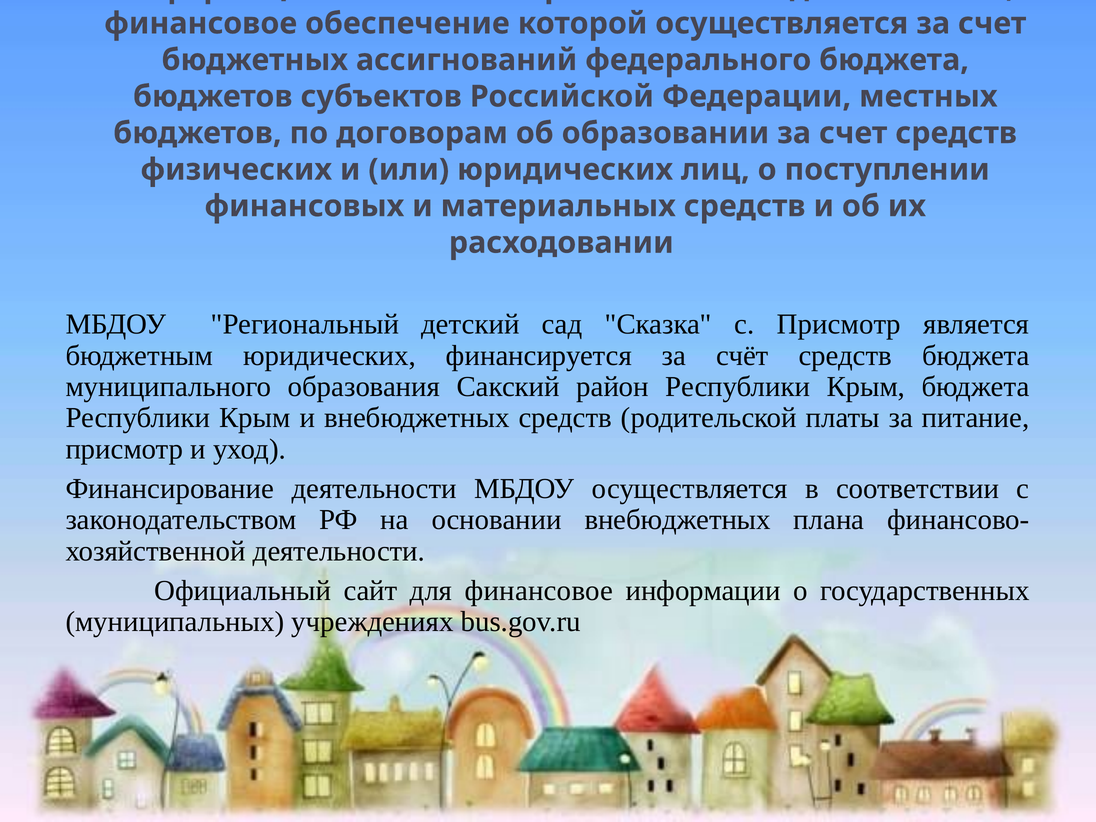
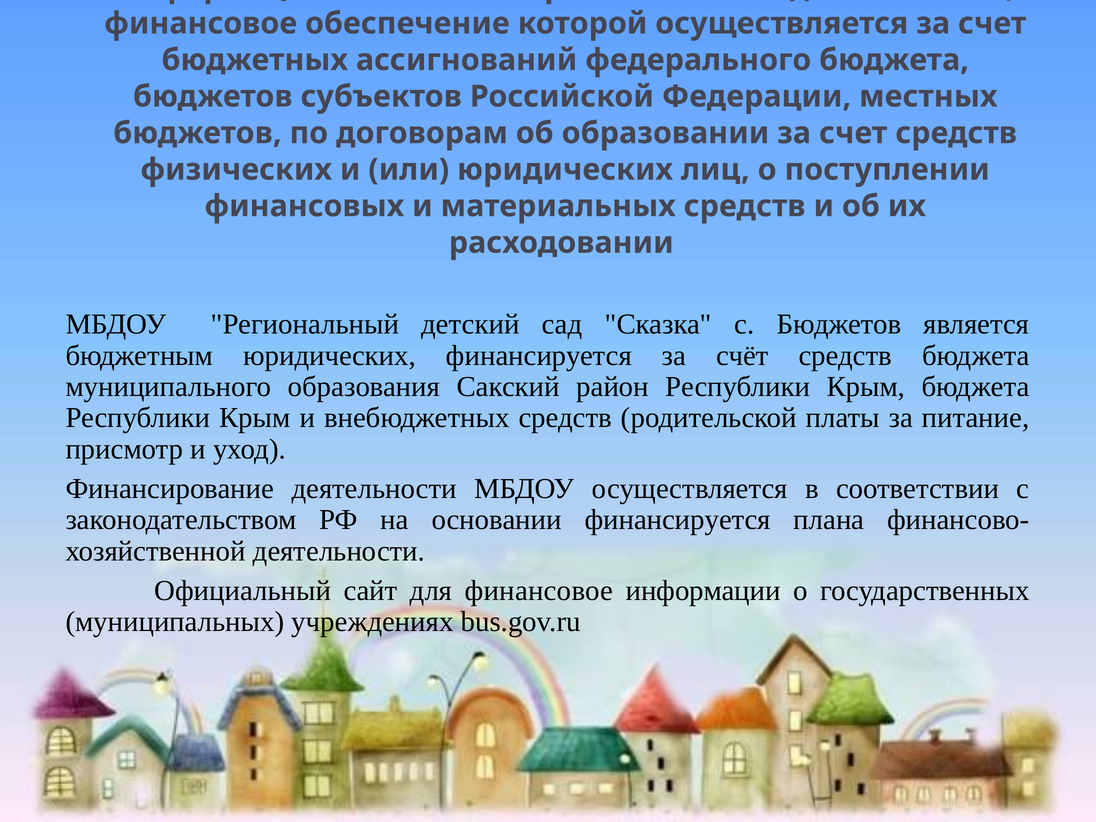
с Присмотр: Присмотр -> Бюджетов
основании внебюджетных: внебюджетных -> финансируется
